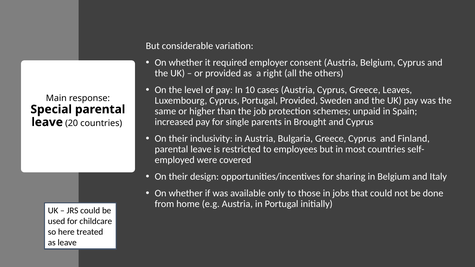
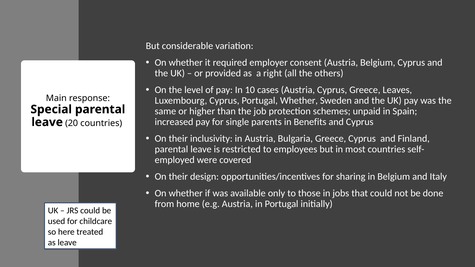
Portugal Provided: Provided -> Whether
Brought: Brought -> Benefits
